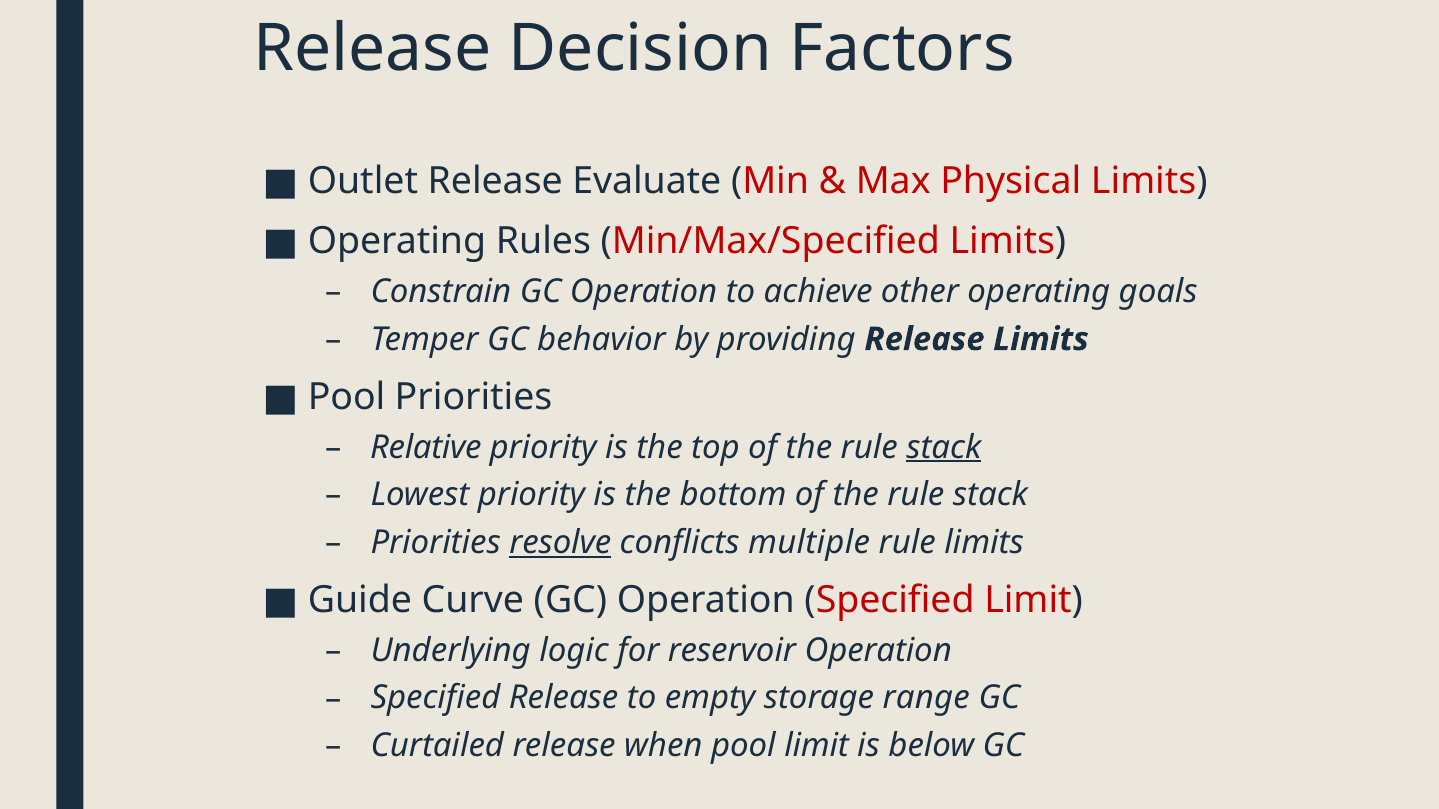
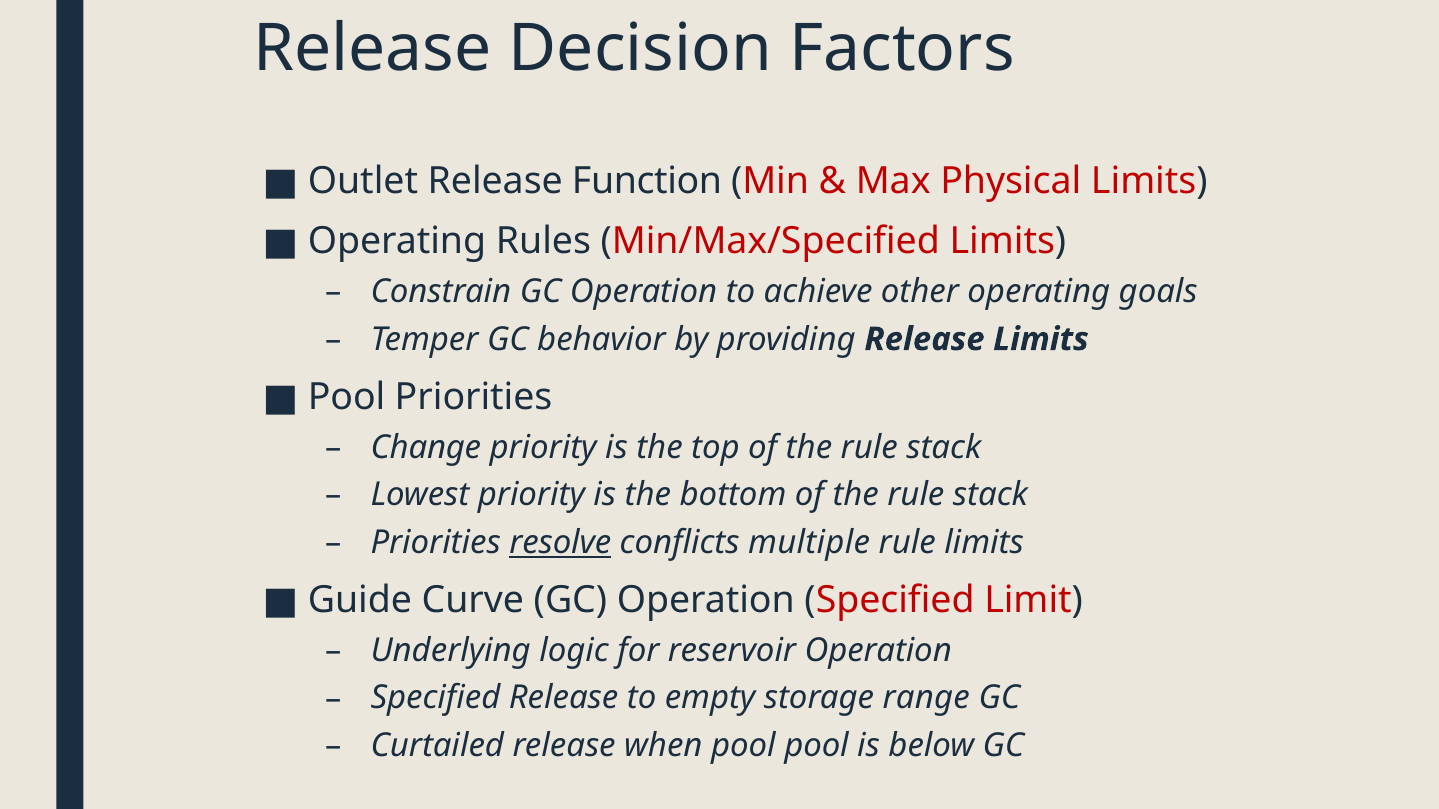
Evaluate: Evaluate -> Function
Relative: Relative -> Change
stack at (944, 447) underline: present -> none
pool limit: limit -> pool
